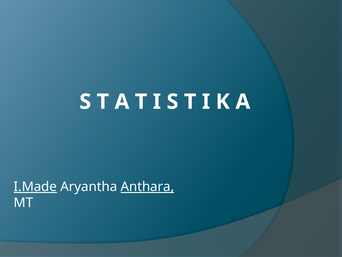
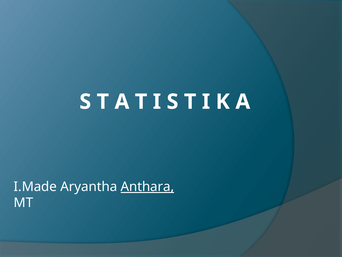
I.Made underline: present -> none
